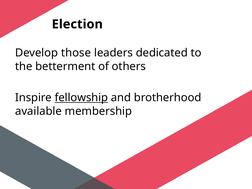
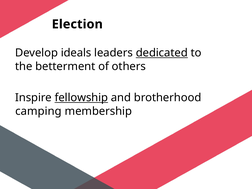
those: those -> ideals
dedicated underline: none -> present
available: available -> camping
